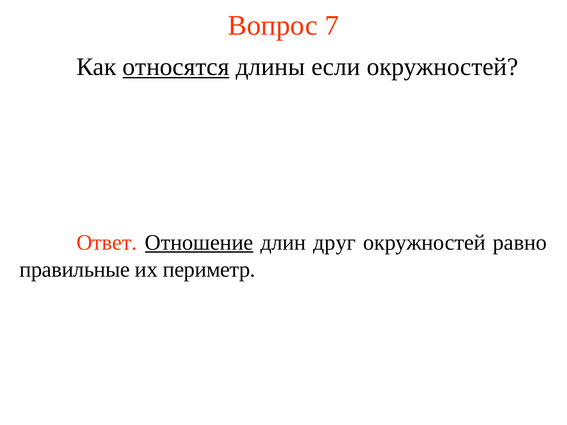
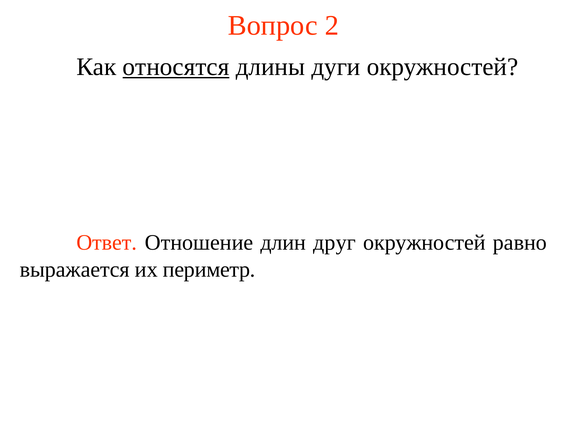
7: 7 -> 2
если: если -> дуги
Отношение underline: present -> none
правильные: правильные -> выражается
